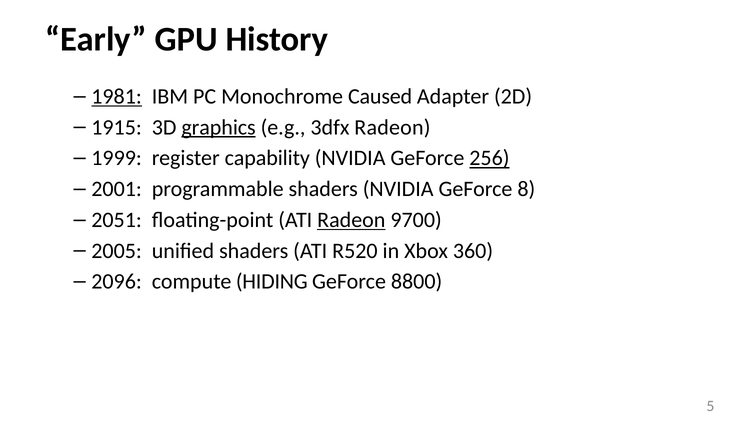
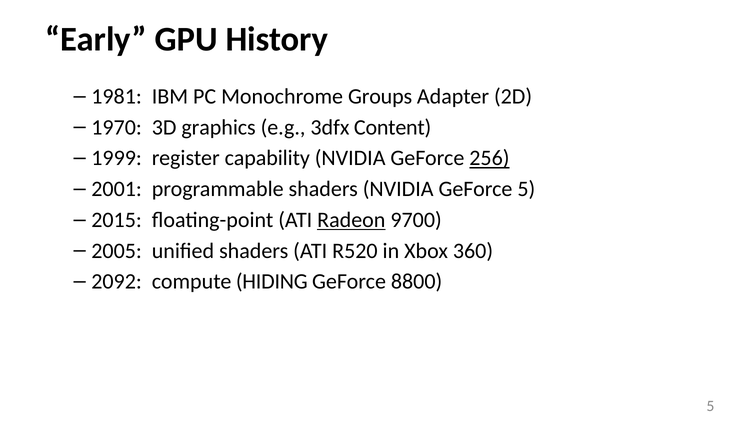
1981 underline: present -> none
Caused: Caused -> Groups
1915: 1915 -> 1970
graphics underline: present -> none
3dfx Radeon: Radeon -> Content
GeForce 8: 8 -> 5
2051: 2051 -> 2015
2096: 2096 -> 2092
